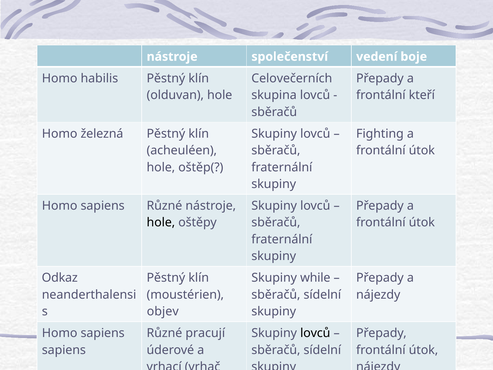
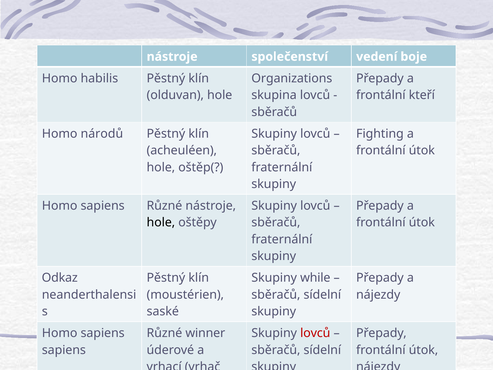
Celovečerních: Celovečerních -> Organizations
železná: železná -> národů
objev: objev -> saské
pracují: pracují -> winner
lovců at (315, 333) colour: black -> red
